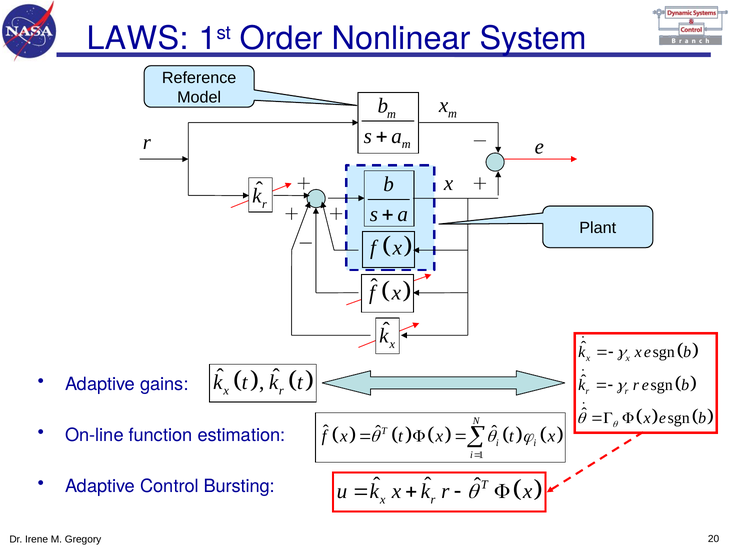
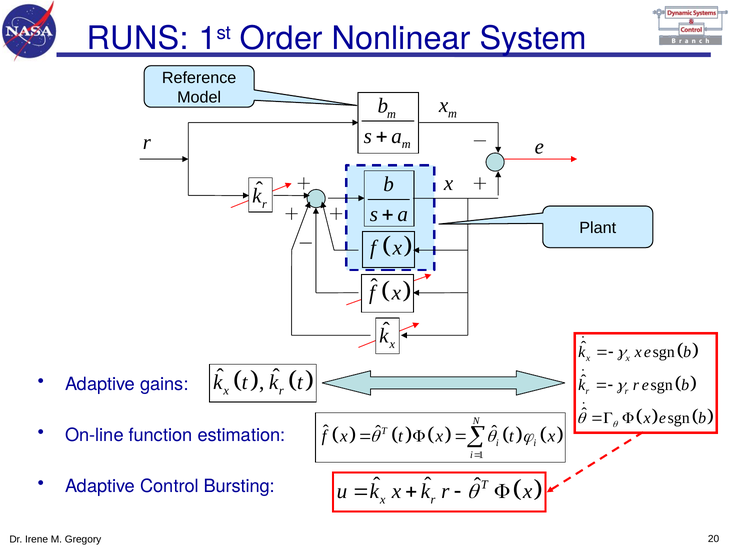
LAWS: LAWS -> RUNS
